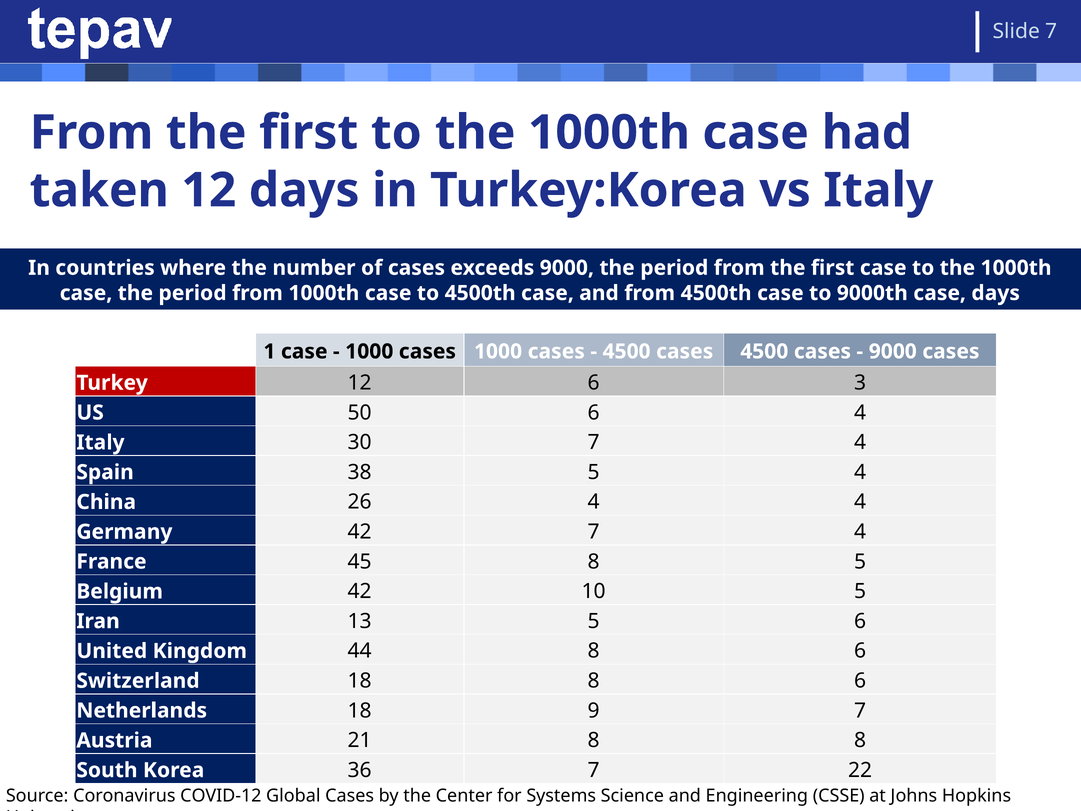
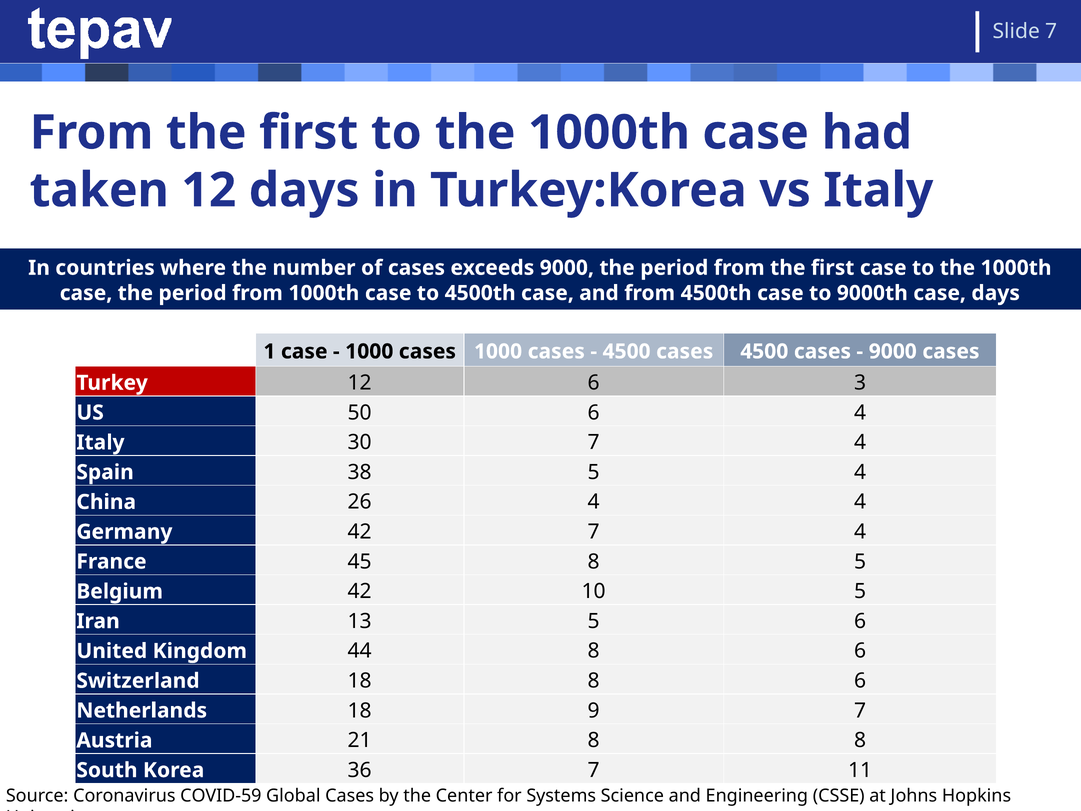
22: 22 -> 11
COVID-12: COVID-12 -> COVID-59
